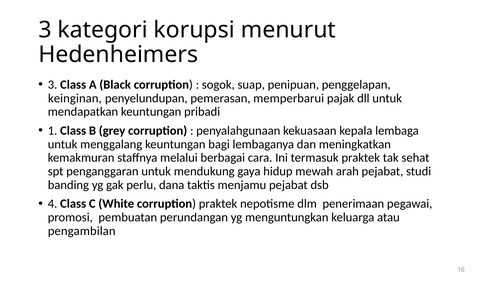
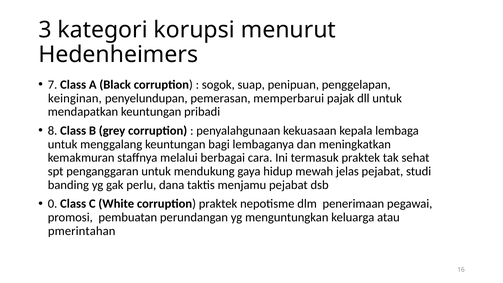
3 at (53, 85): 3 -> 7
1: 1 -> 8
arah: arah -> jelas
4: 4 -> 0
pengambilan: pengambilan -> pmerintahan
